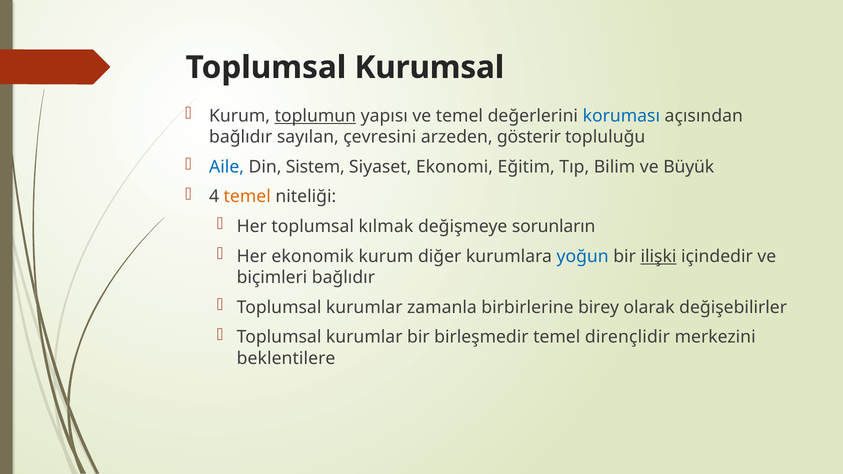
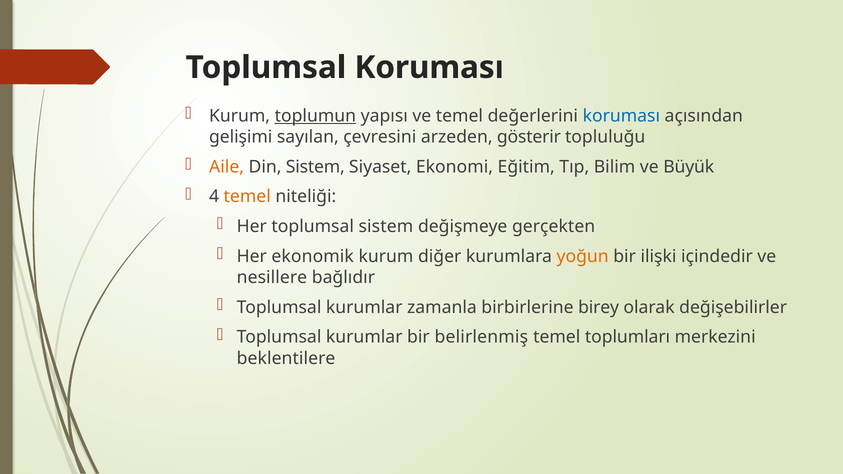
Toplumsal Kurumsal: Kurumsal -> Koruması
bağlıdır at (241, 137): bağlıdır -> gelişimi
Aile colour: blue -> orange
toplumsal kılmak: kılmak -> sistem
sorunların: sorunların -> gerçekten
yoğun colour: blue -> orange
ilişki underline: present -> none
biçimleri: biçimleri -> nesillere
birleşmedir: birleşmedir -> belirlenmiş
dirençlidir: dirençlidir -> toplumları
